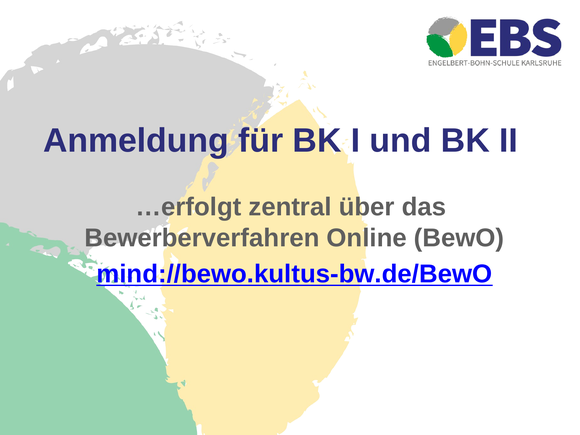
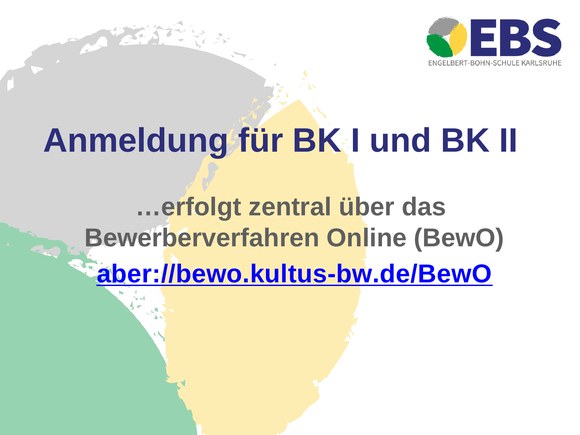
mind://bewo.kultus-bw.de/BewO: mind://bewo.kultus-bw.de/BewO -> aber://bewo.kultus-bw.de/BewO
